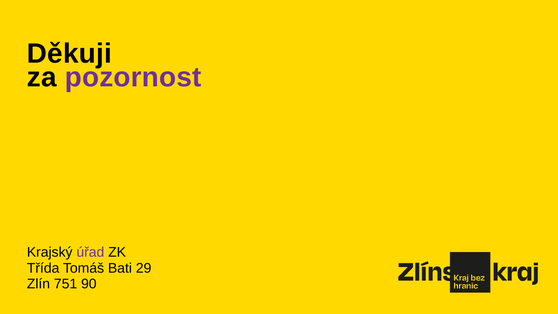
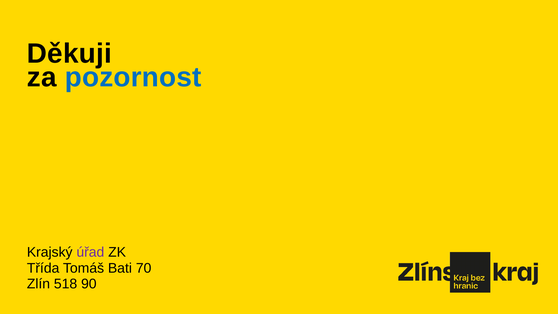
pozornost colour: purple -> blue
29: 29 -> 70
751: 751 -> 518
